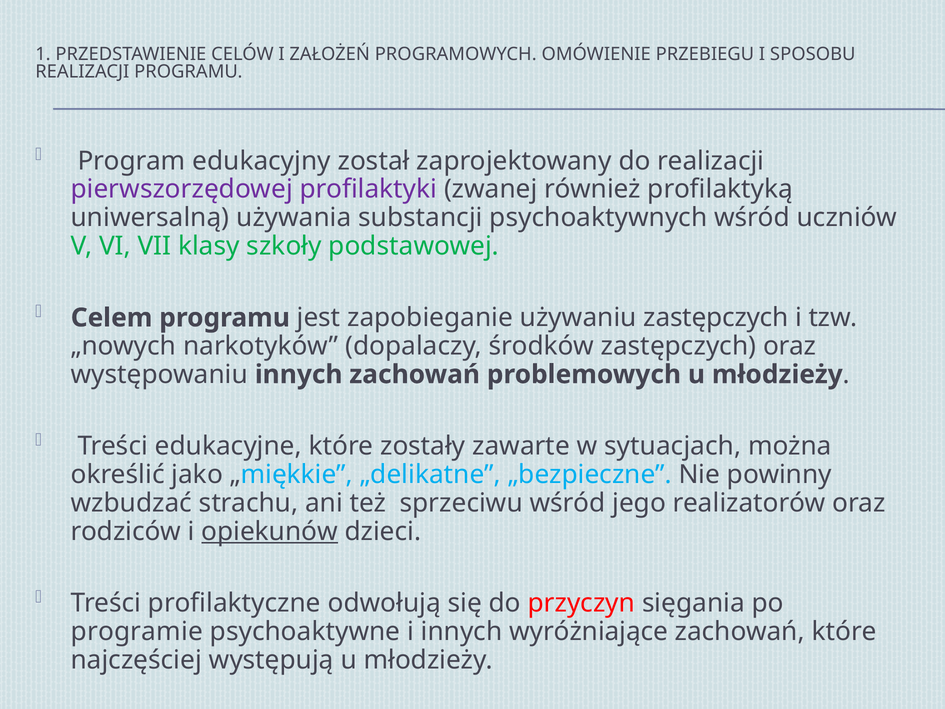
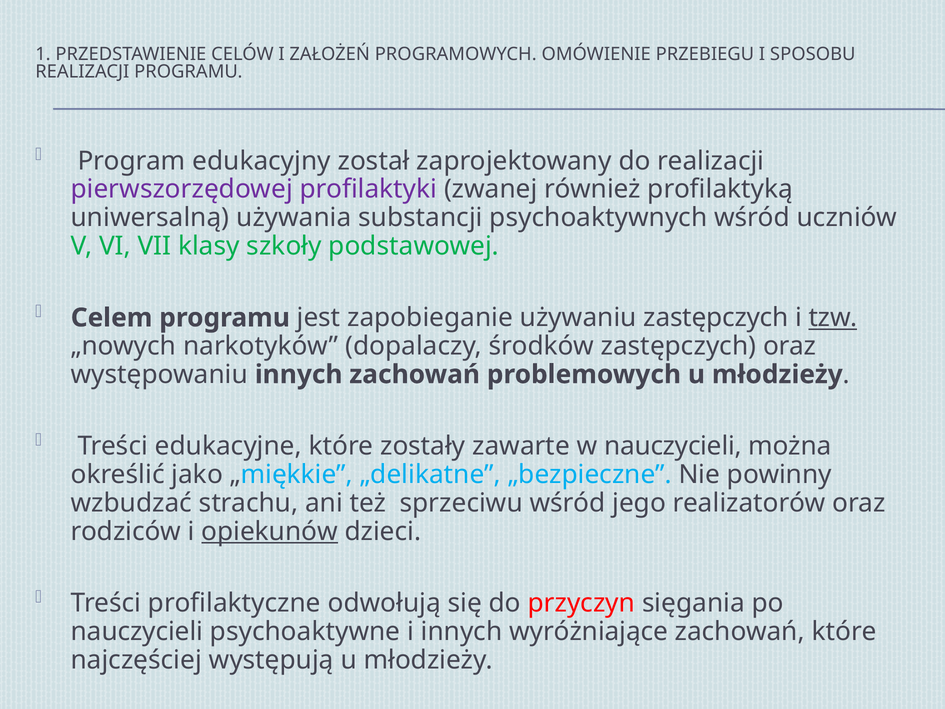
tzw underline: none -> present
w sytuacjach: sytuacjach -> nauczycieli
programie at (137, 631): programie -> nauczycieli
